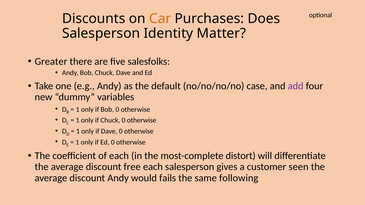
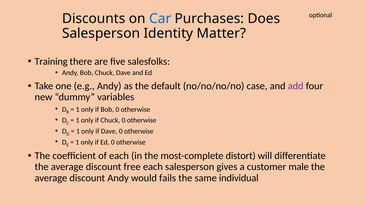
Car colour: orange -> blue
Greater: Greater -> Training
seen: seen -> male
following: following -> individual
